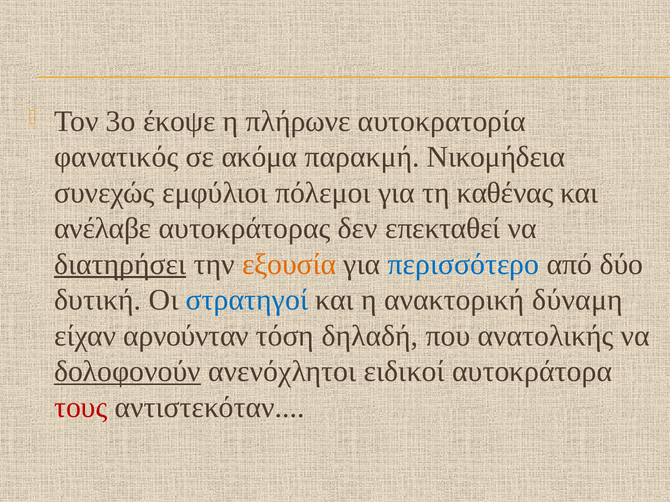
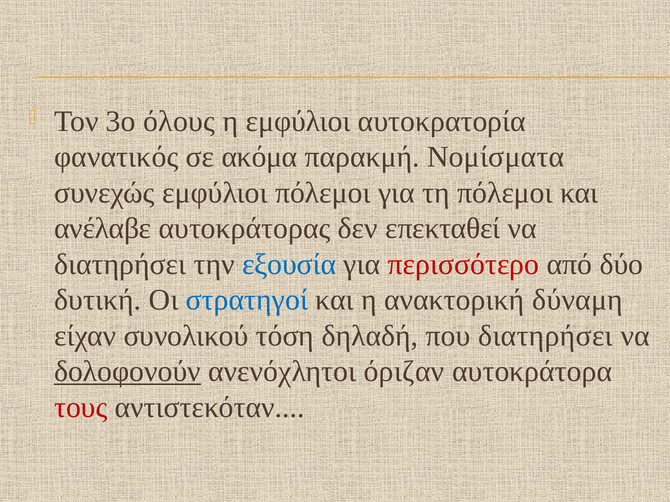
έκοψε: έκοψε -> όλους
η πλήρωνε: πλήρωνε -> εμφύλιοι
Νικομήδεια: Νικομήδεια -> Νομίσματα
τη καθένας: καθένας -> πόλεμοι
διατηρήσει at (120, 265) underline: present -> none
εξουσία colour: orange -> blue
περισσότερο colour: blue -> red
αρνούνταν: αρνούνταν -> συνολικού
που ανατολικής: ανατολικής -> διατηρήσει
ειδικοί: ειδικοί -> όριζαν
